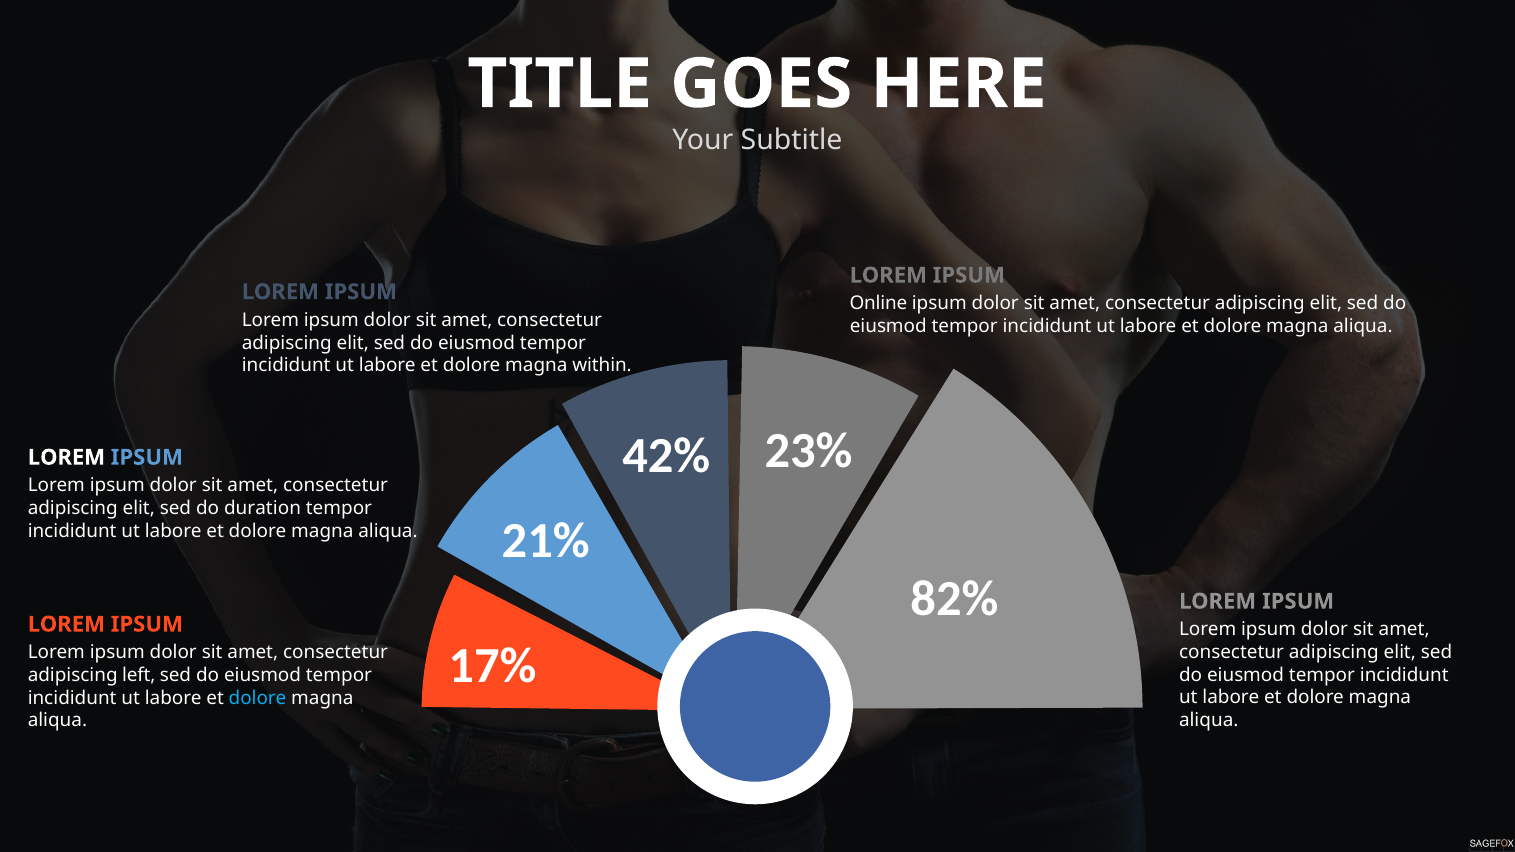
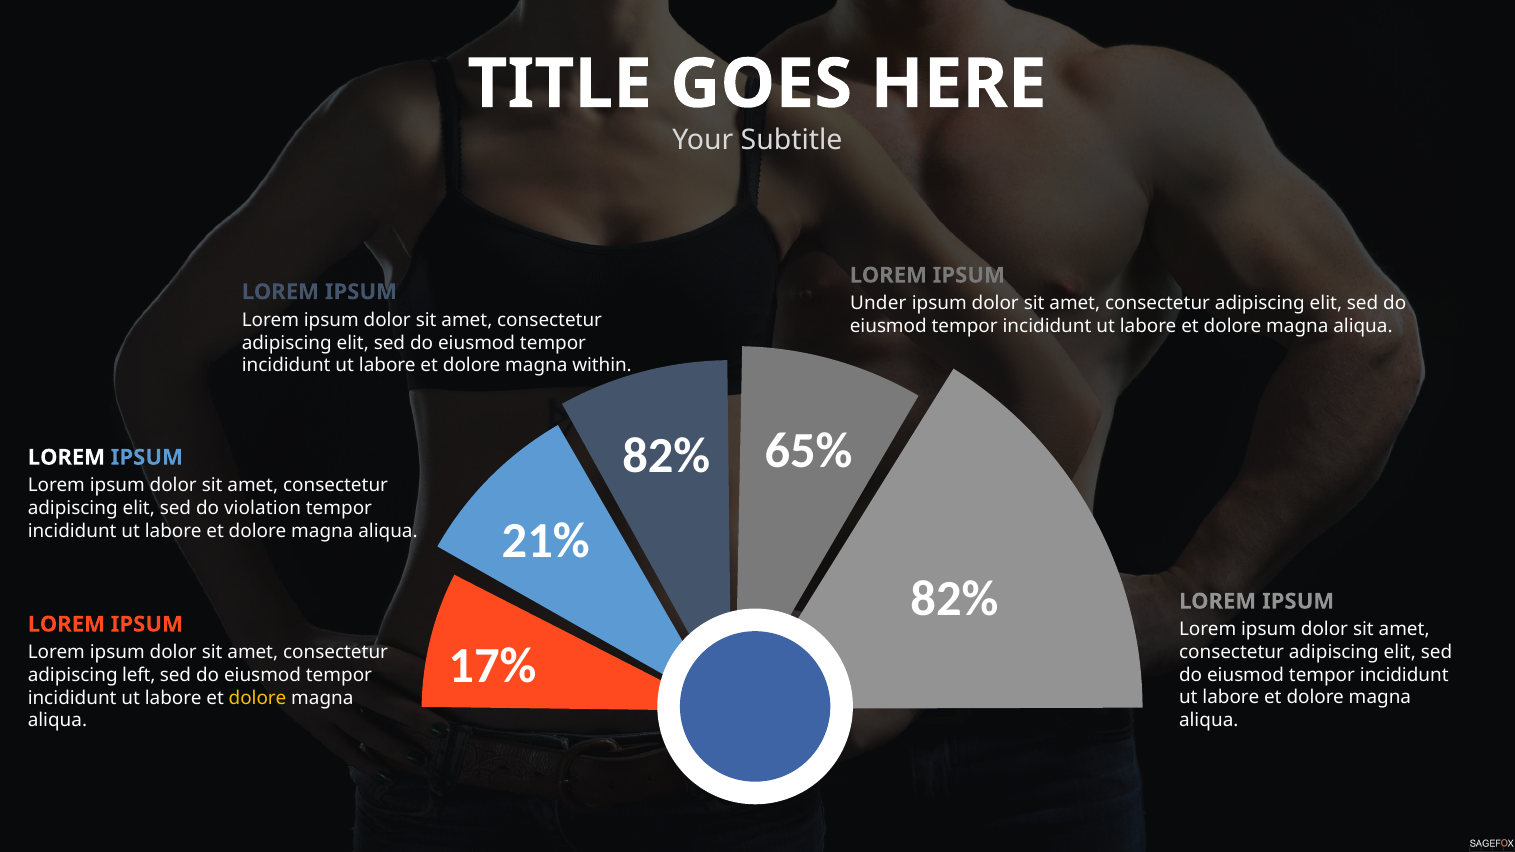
Online: Online -> Under
23%: 23% -> 65%
42% at (666, 456): 42% -> 82%
duration: duration -> violation
dolore at (258, 698) colour: light blue -> yellow
